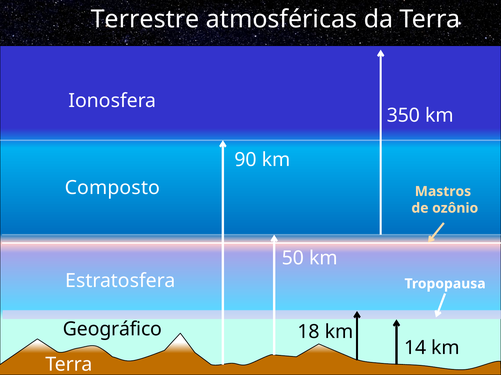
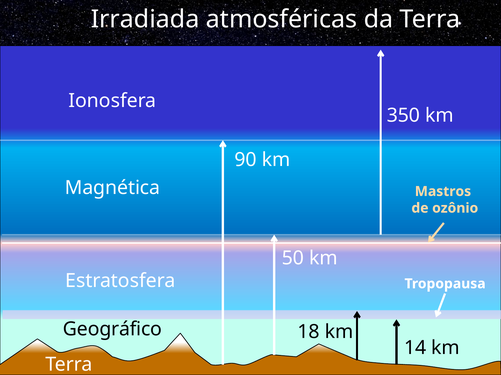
Terrestre: Terrestre -> Irradiada
Composto: Composto -> Magnética
